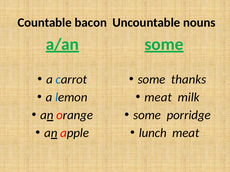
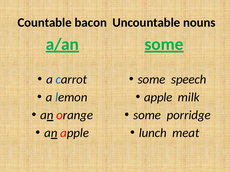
thanks: thanks -> speech
meat at (158, 98): meat -> apple
